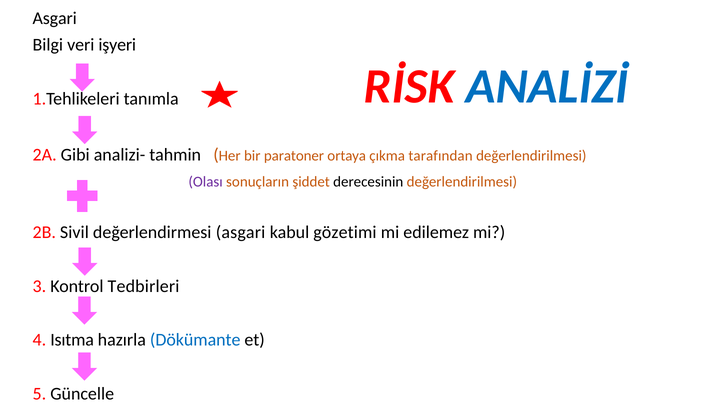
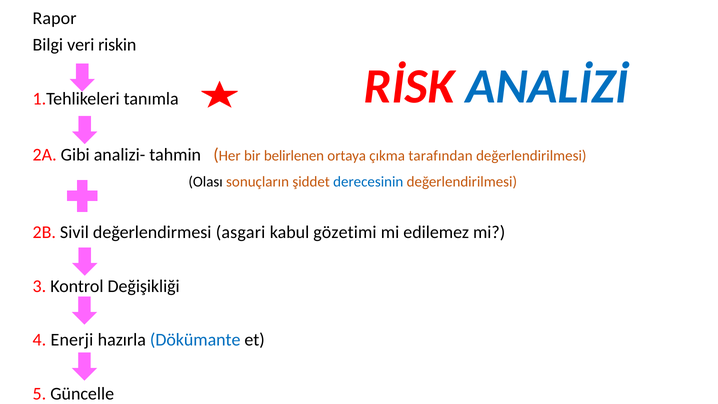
Asgari at (55, 18): Asgari -> Rapor
işyeri: işyeri -> riskin
paratoner: paratoner -> belirlenen
Olası colour: purple -> black
derecesinin colour: black -> blue
Tedbirleri: Tedbirleri -> Değişikliği
Isıtma: Isıtma -> Enerji
